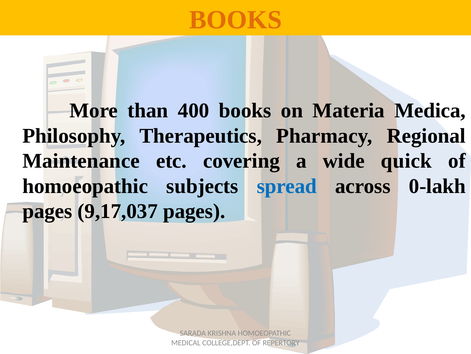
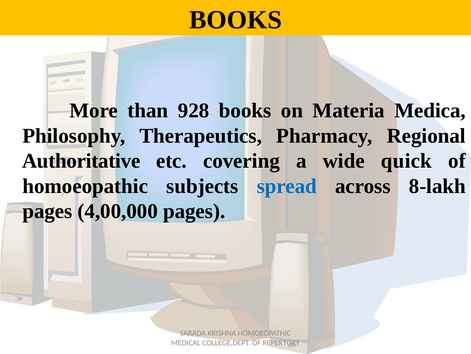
BOOKS at (236, 20) colour: orange -> black
400: 400 -> 928
Maintenance: Maintenance -> Authoritative
0-lakh: 0-lakh -> 8-lakh
9,17,037: 9,17,037 -> 4,00,000
